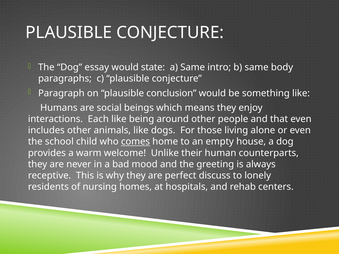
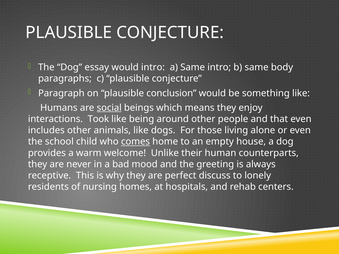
would state: state -> intro
social underline: none -> present
Each: Each -> Took
